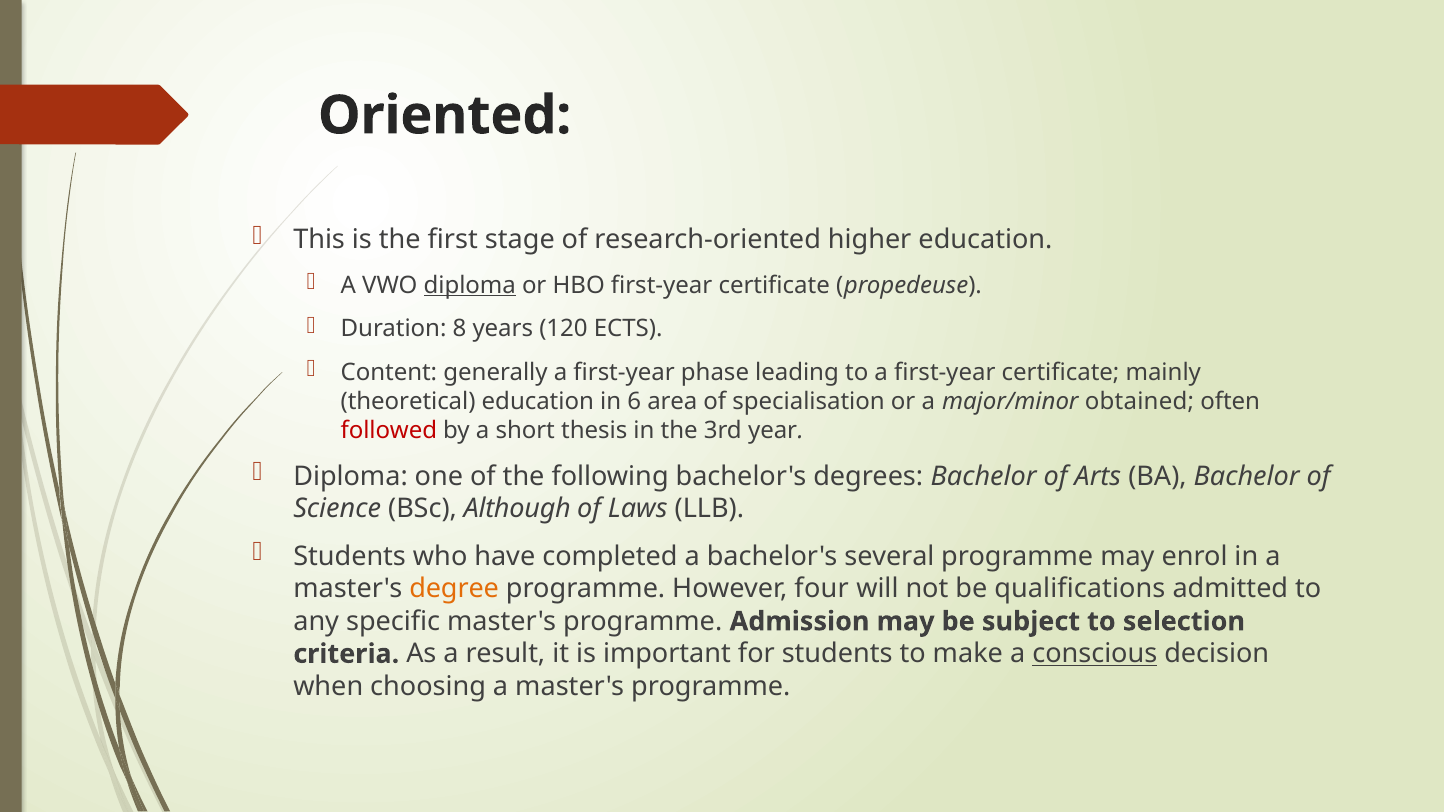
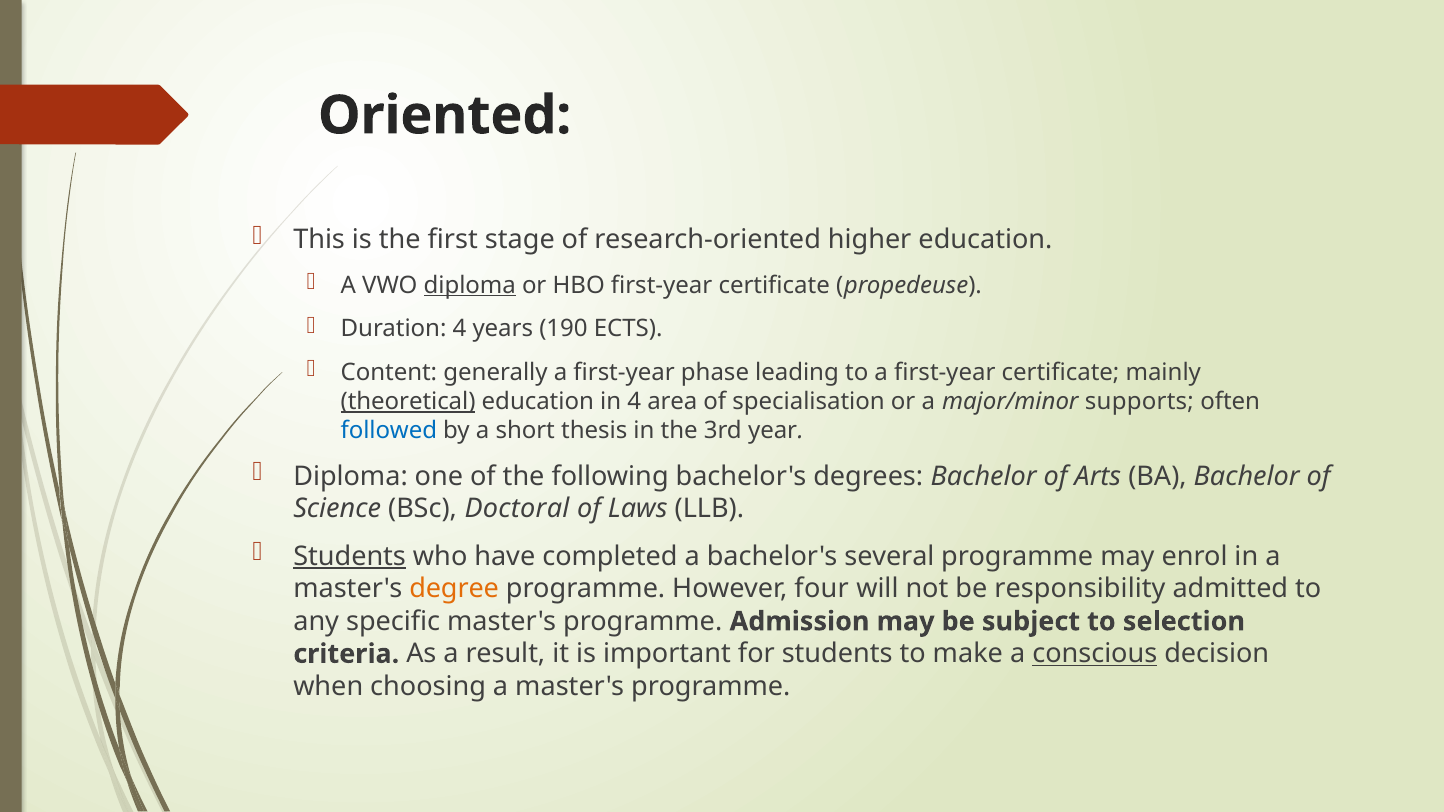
Duration 8: 8 -> 4
120: 120 -> 190
theoretical underline: none -> present
in 6: 6 -> 4
obtained: obtained -> supports
followed colour: red -> blue
Although: Although -> Doctoral
Students at (350, 557) underline: none -> present
qualifications: qualifications -> responsibility
